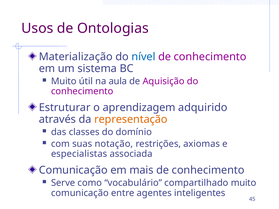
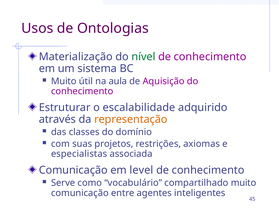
nível colour: blue -> green
aprendizagem: aprendizagem -> escalabilidade
notação: notação -> projetos
mais: mais -> level
